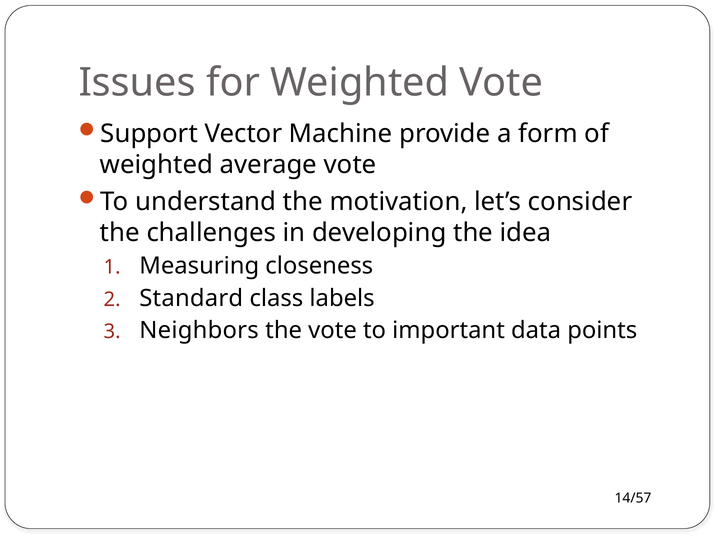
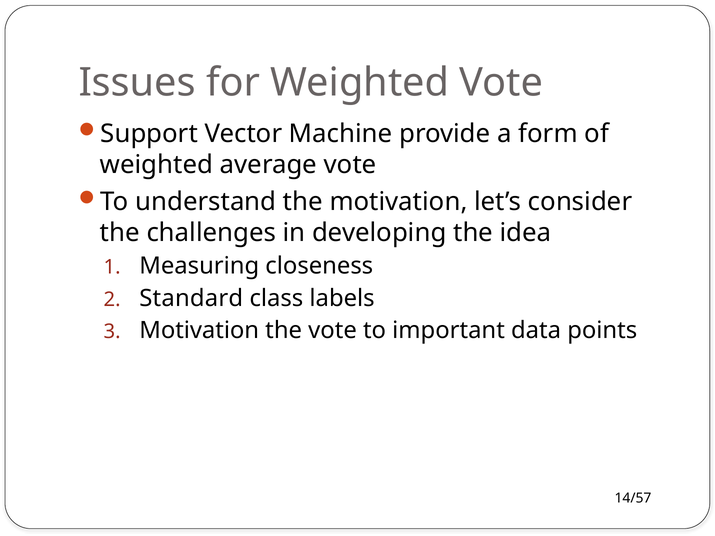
Neighbors at (199, 331): Neighbors -> Motivation
